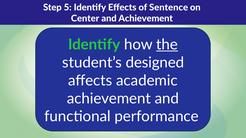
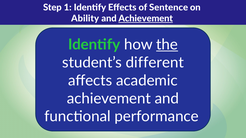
5: 5 -> 1
Center: Center -> Ability
Achievement at (146, 19) underline: none -> present
designed: designed -> different
